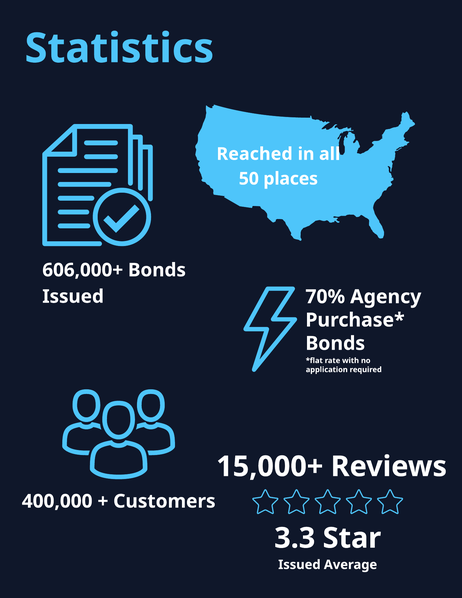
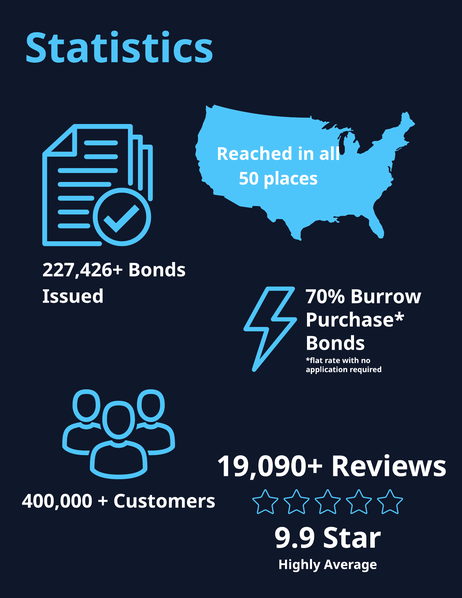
606,000+: 606,000+ -> 227,426+
Agency: Agency -> Burrow
15,000+: 15,000+ -> 19,090+
3.3: 3.3 -> 9.9
Issued at (299, 565): Issued -> Highly
